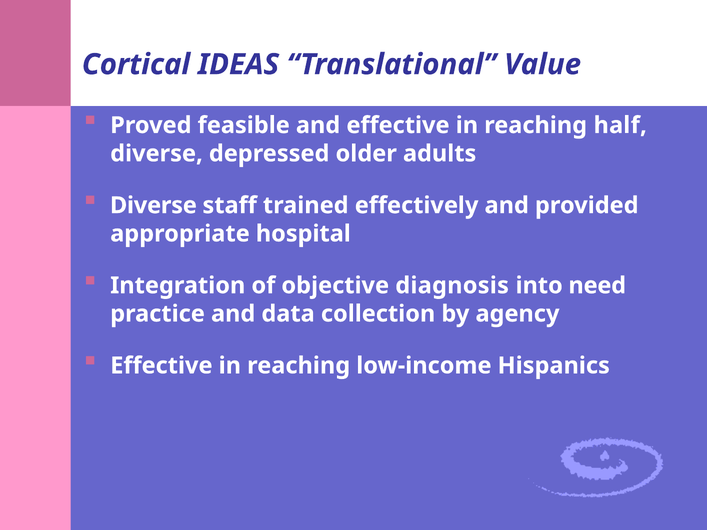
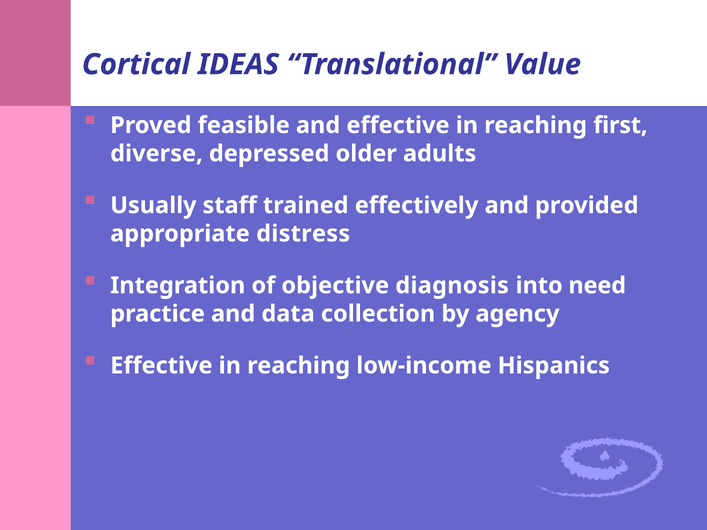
half: half -> first
Diverse at (153, 206): Diverse -> Usually
hospital: hospital -> distress
